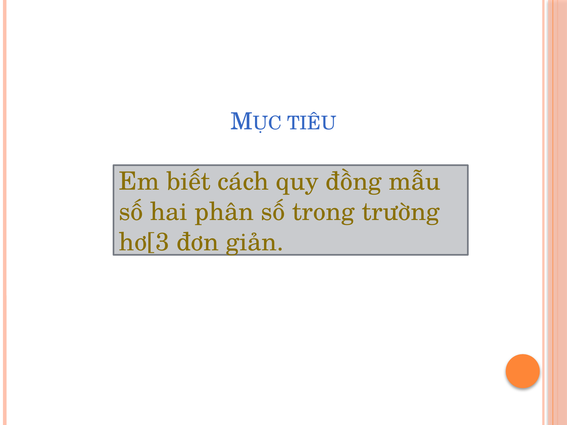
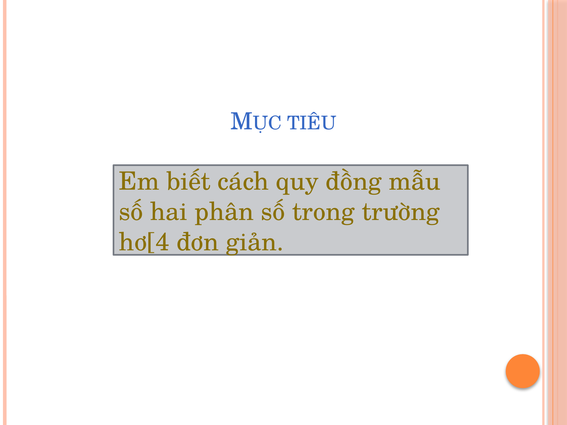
hơ[3: hơ[3 -> hơ[4
